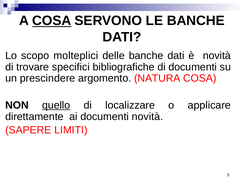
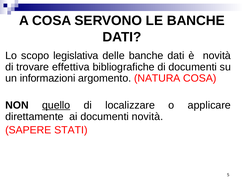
COSA at (52, 21) underline: present -> none
molteplici: molteplici -> legislativa
specifici: specifici -> effettiva
prescindere: prescindere -> informazioni
LIMITI: LIMITI -> STATI
